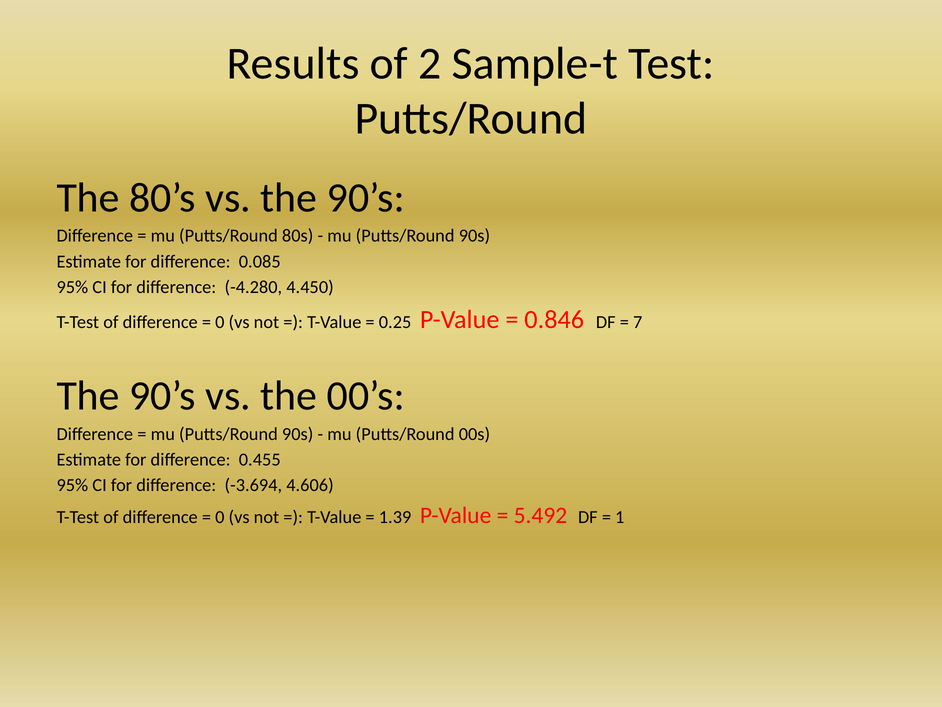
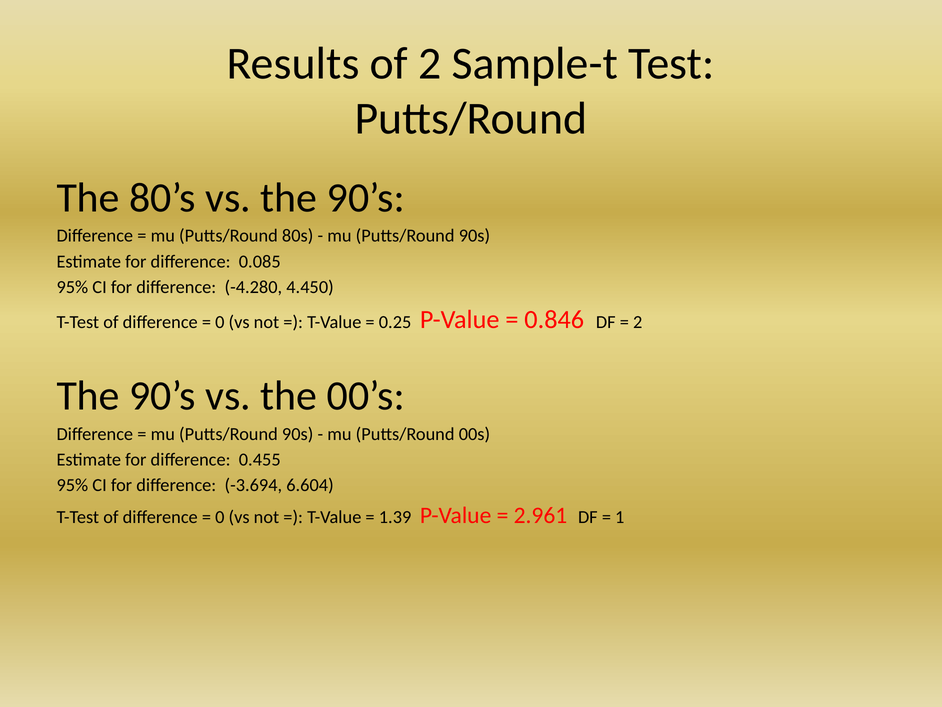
7 at (638, 322): 7 -> 2
4.606: 4.606 -> 6.604
5.492: 5.492 -> 2.961
